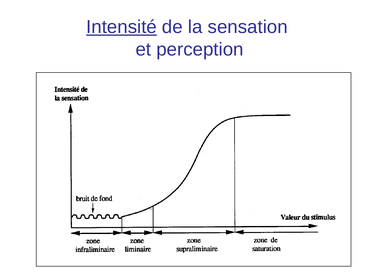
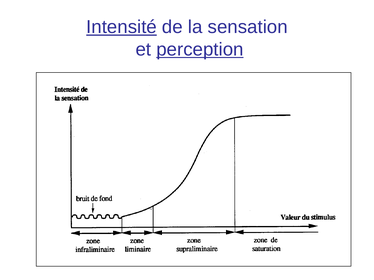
perception underline: none -> present
